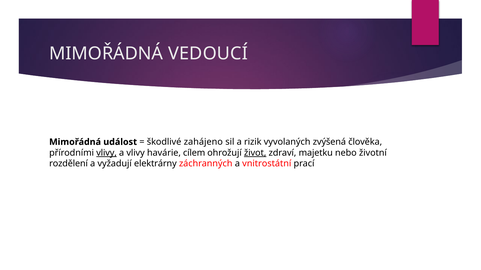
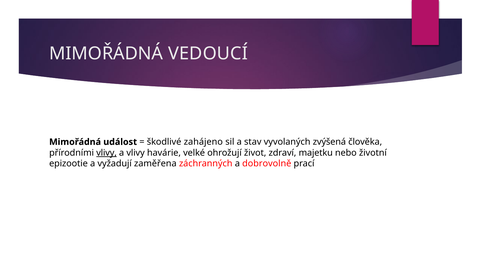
rizik: rizik -> stav
cílem: cílem -> velké
život underline: present -> none
rozdělení: rozdělení -> epizootie
elektrárny: elektrárny -> zaměřena
vnitrostátní: vnitrostátní -> dobrovolně
